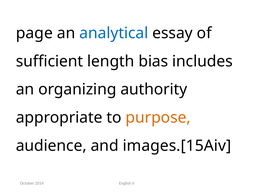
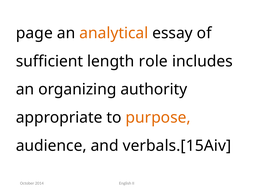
analytical colour: blue -> orange
bias: bias -> role
images.[15Aiv: images.[15Aiv -> verbals.[15Aiv
